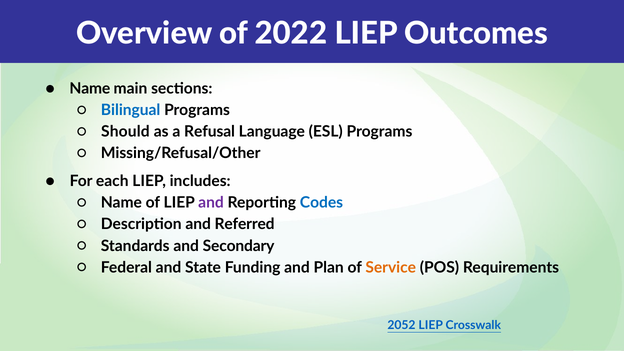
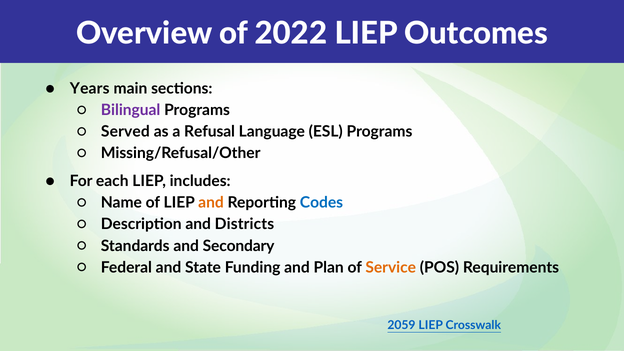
Name at (90, 89): Name -> Years
Bilingual colour: blue -> purple
Should: Should -> Served
and at (211, 203) colour: purple -> orange
Referred: Referred -> Districts
2052: 2052 -> 2059
